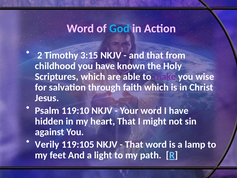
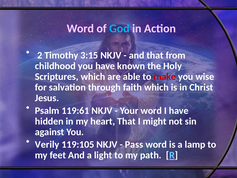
make colour: purple -> red
119:10: 119:10 -> 119:61
That at (134, 144): That -> Pass
